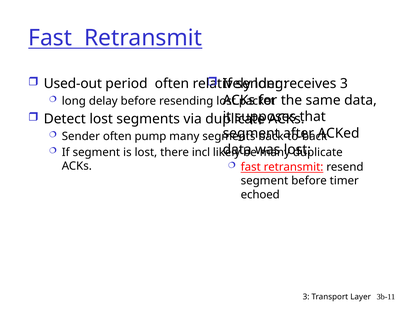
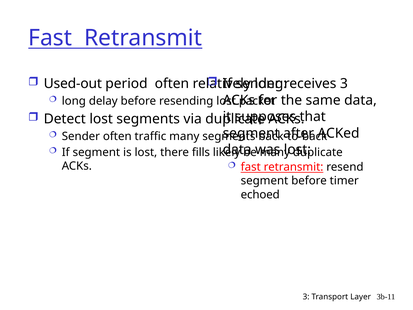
pump: pump -> traffic
incl: incl -> fills
